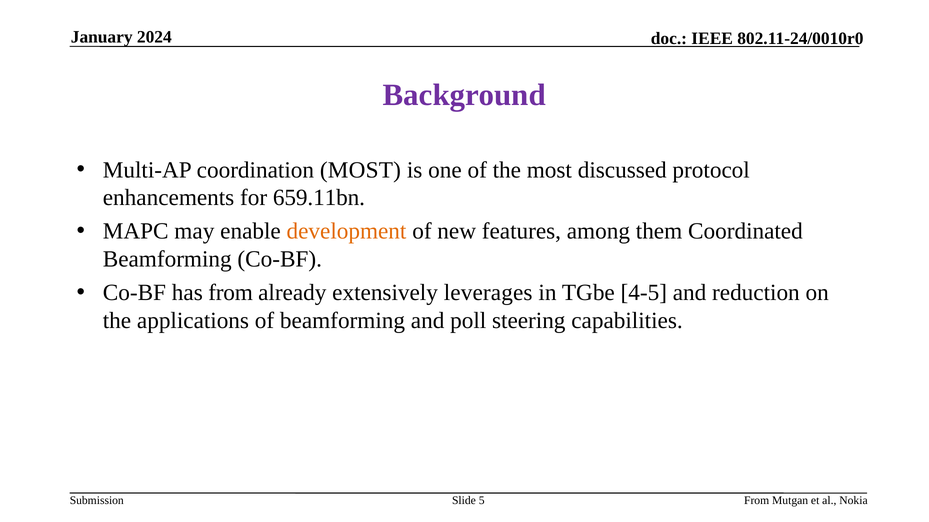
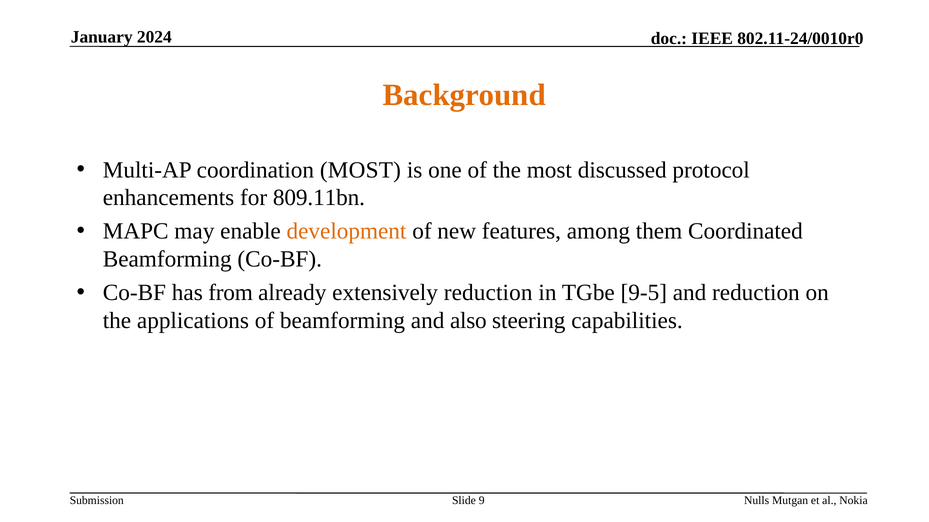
Background colour: purple -> orange
659.11bn: 659.11bn -> 809.11bn
extensively leverages: leverages -> reduction
4-5: 4-5 -> 9-5
poll: poll -> also
5: 5 -> 9
From at (757, 501): From -> Nulls
